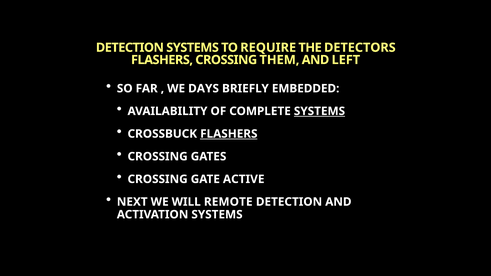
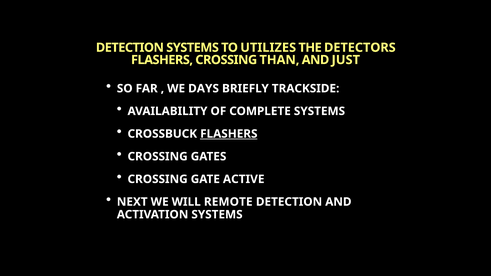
REQUIRE: REQUIRE -> UTILIZES
THEM: THEM -> THAN
LEFT: LEFT -> JUST
EMBEDDED: EMBEDDED -> TRACKSIDE
SYSTEMS at (319, 111) underline: present -> none
